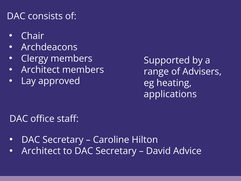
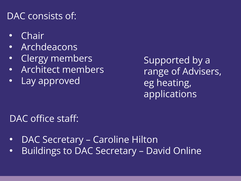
Architect at (41, 151): Architect -> Buildings
Advice: Advice -> Online
